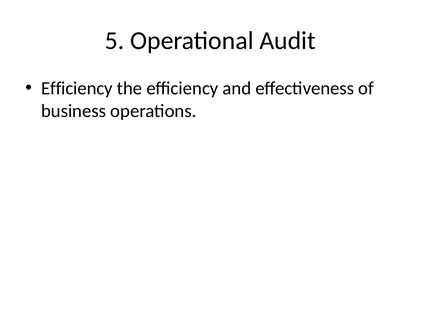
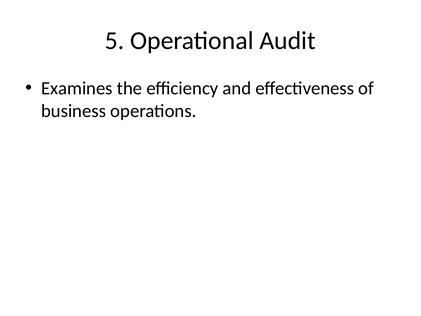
Efficiency at (77, 88): Efficiency -> Examines
